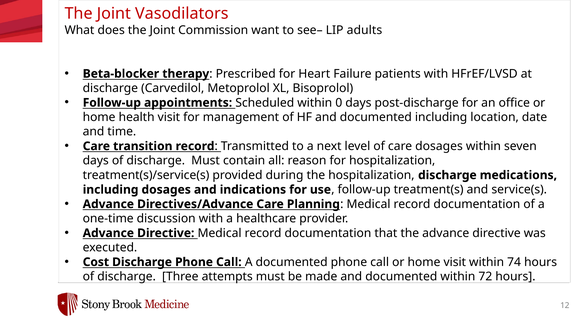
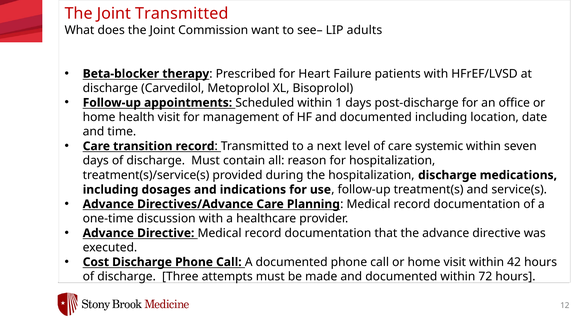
Joint Vasodilators: Vasodilators -> Transmitted
0: 0 -> 1
care dosages: dosages -> systemic
74: 74 -> 42
